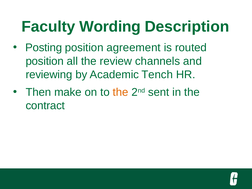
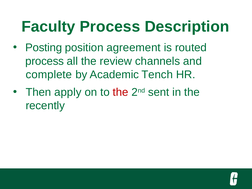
Faculty Wording: Wording -> Process
position at (45, 61): position -> process
reviewing: reviewing -> complete
make: make -> apply
the at (121, 92) colour: orange -> red
contract: contract -> recently
